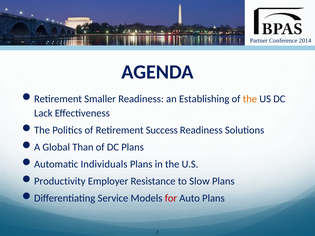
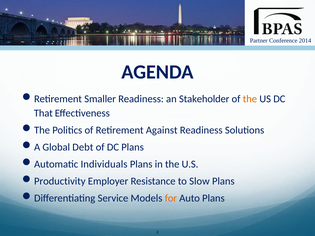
Establishing: Establishing -> Stakeholder
Lack: Lack -> That
Success: Success -> Against
Than: Than -> Debt
for colour: red -> orange
